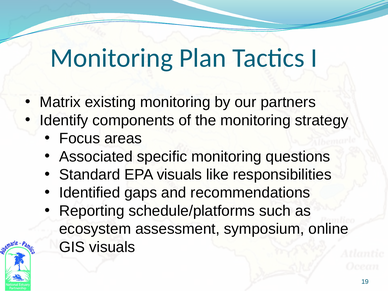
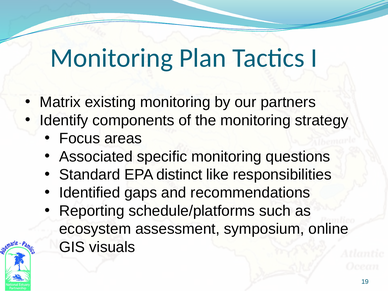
EPA visuals: visuals -> distinct
